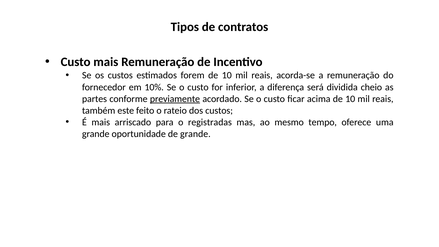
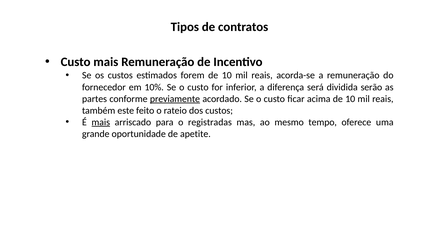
cheio: cheio -> serão
mais at (101, 122) underline: none -> present
de grande: grande -> apetite
